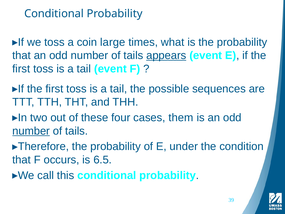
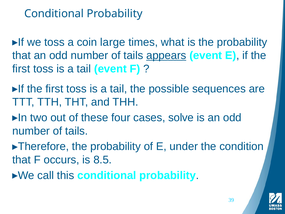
them: them -> solve
number at (31, 131) underline: present -> none
6.5: 6.5 -> 8.5
